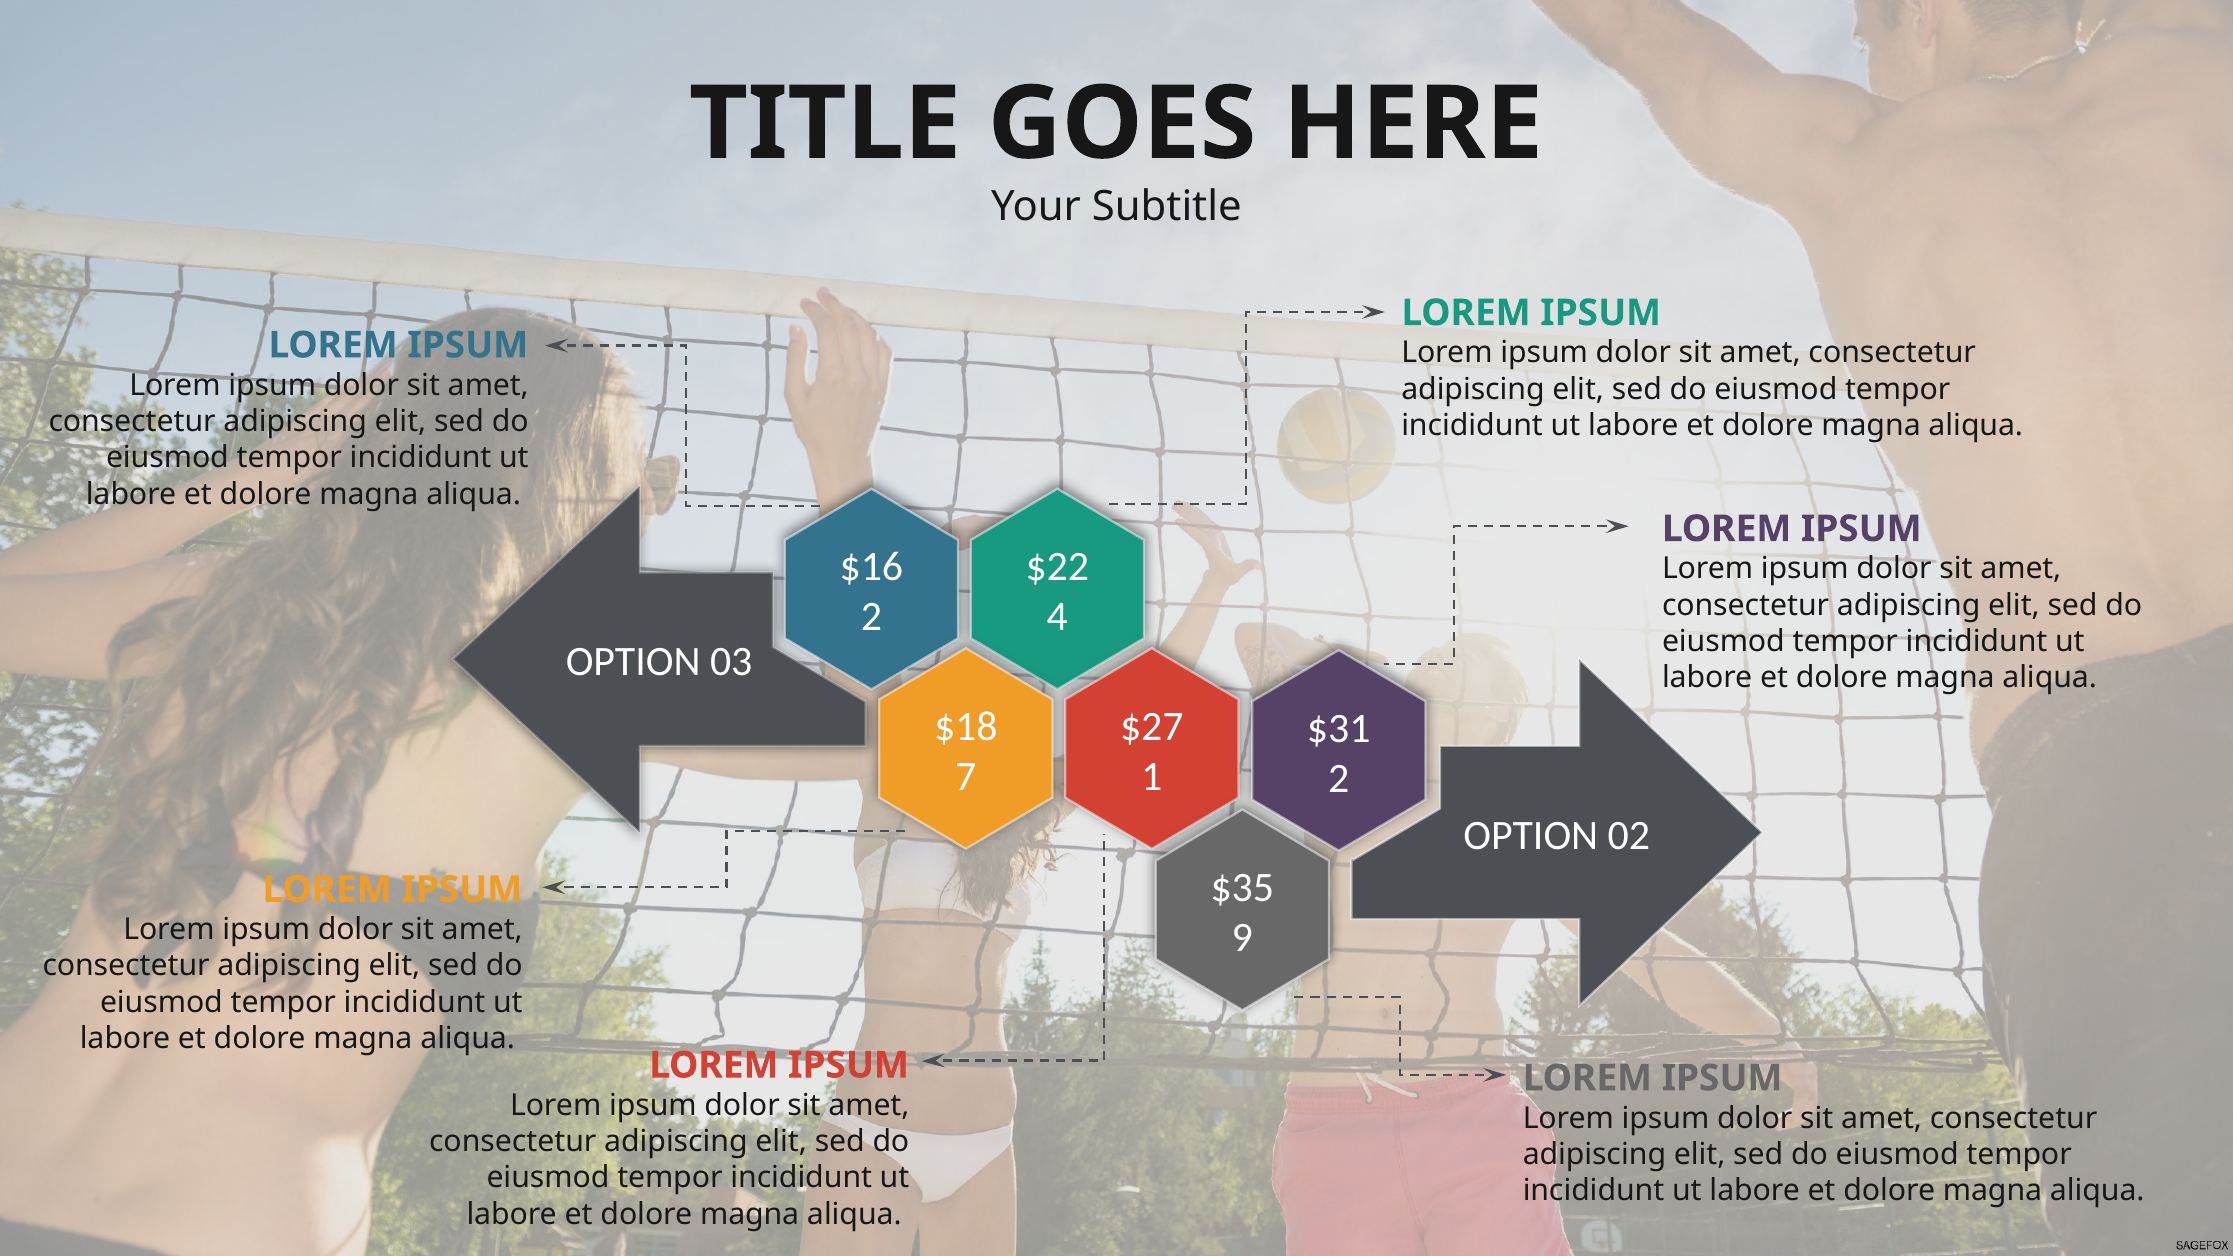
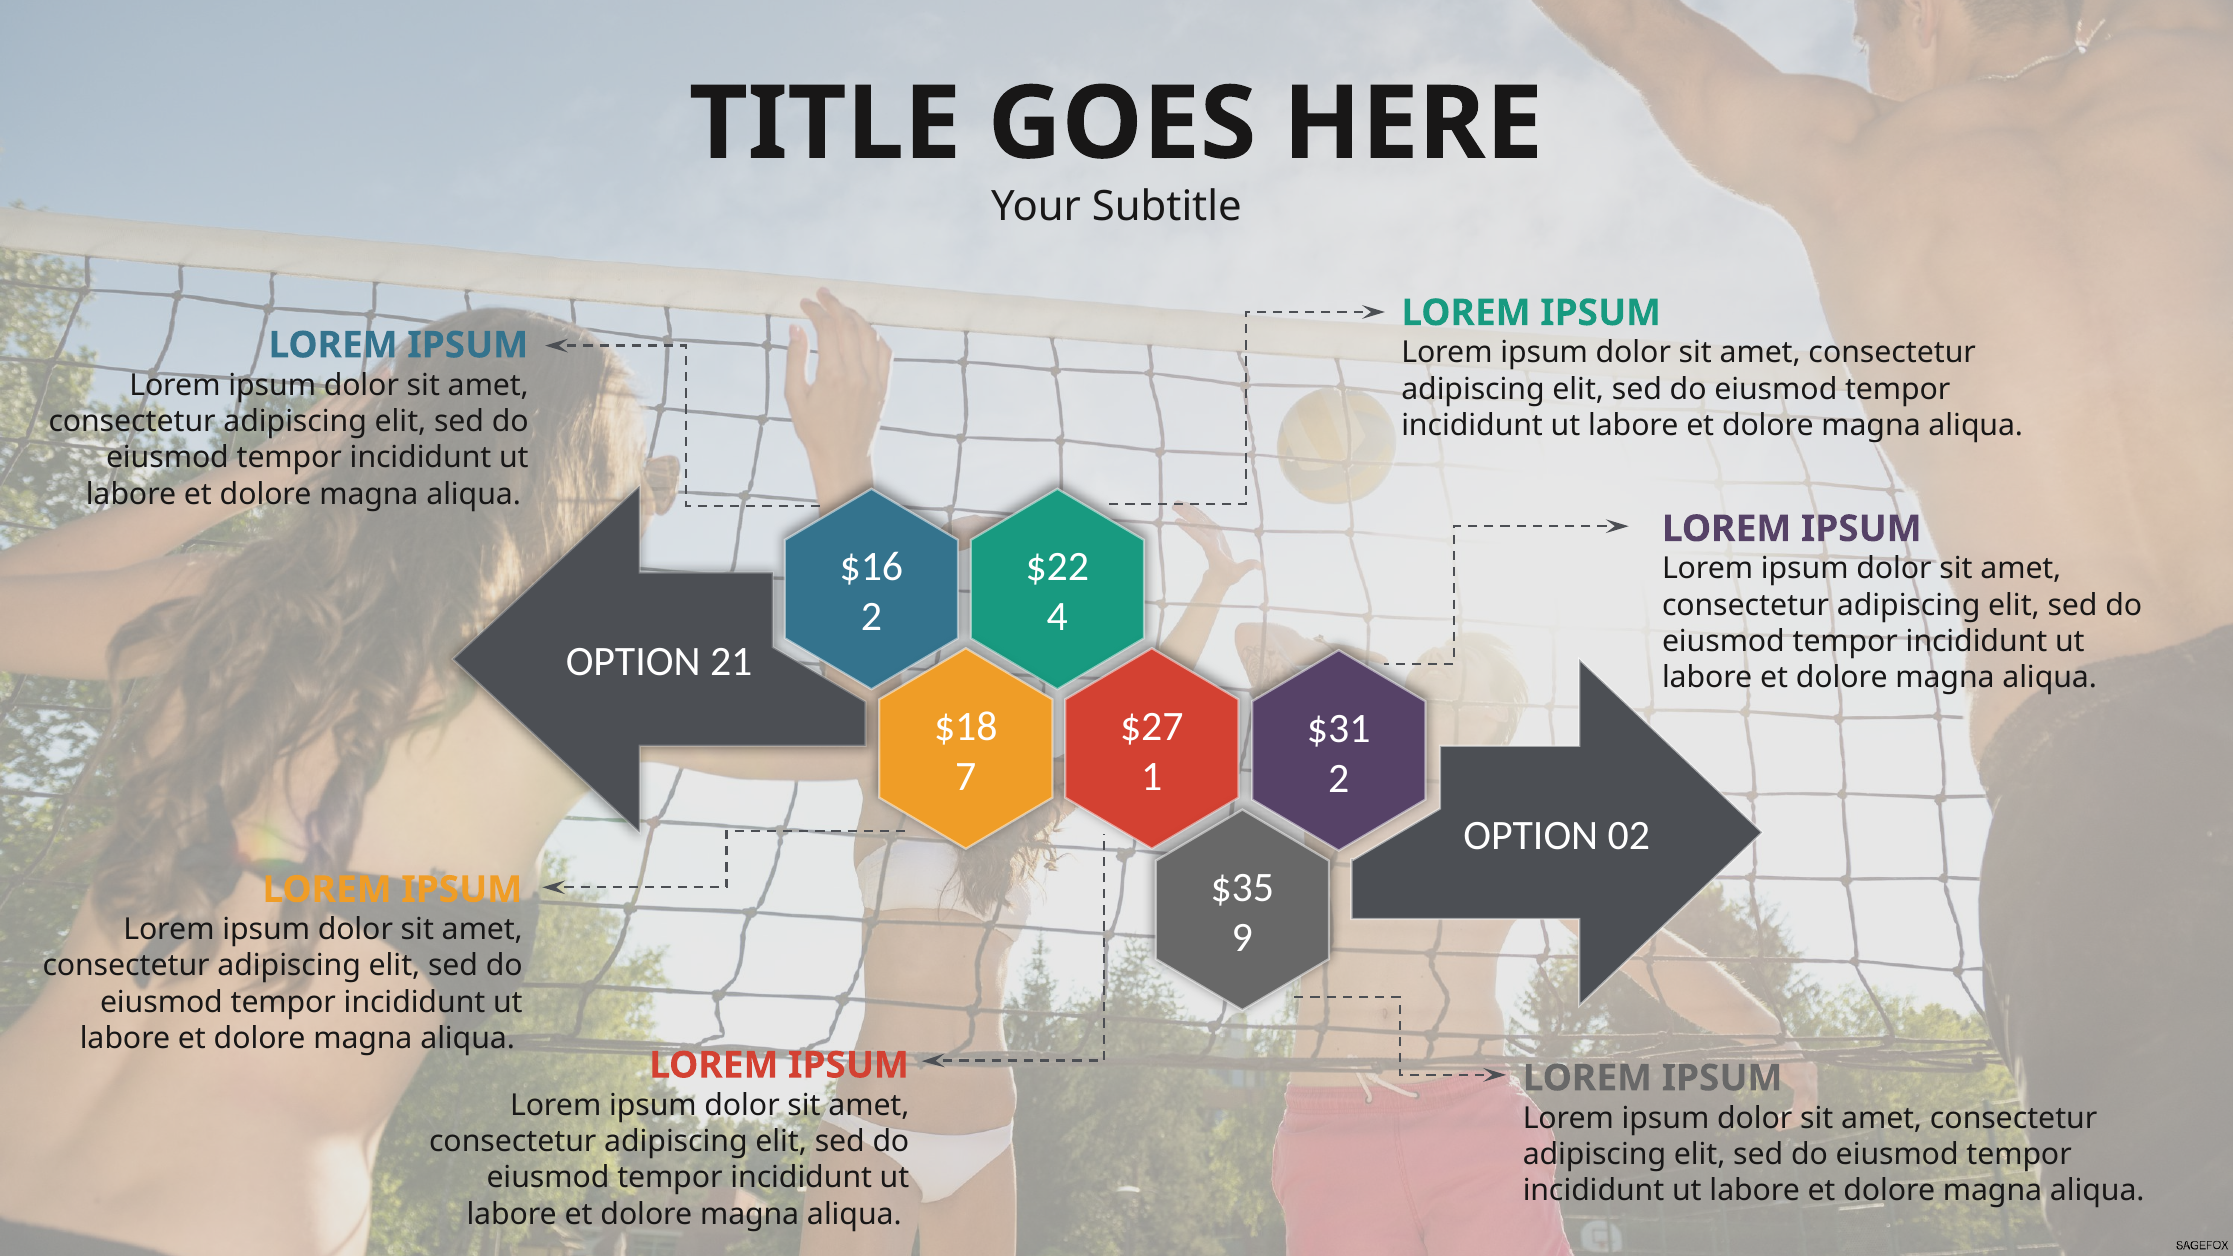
03: 03 -> 21
